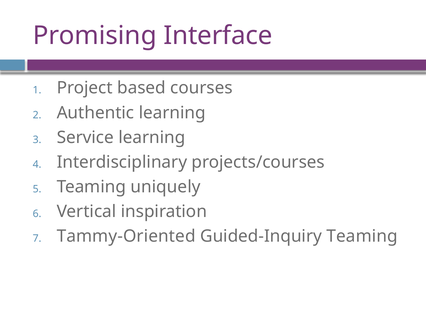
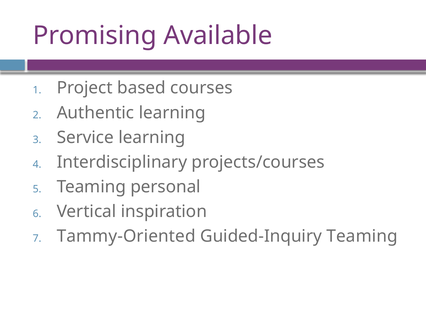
Interface: Interface -> Available
uniquely: uniquely -> personal
